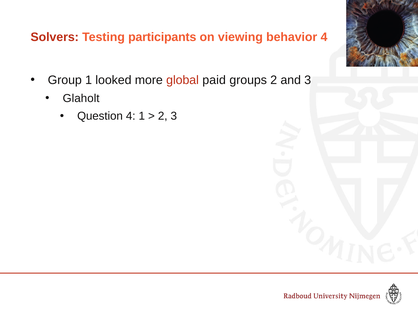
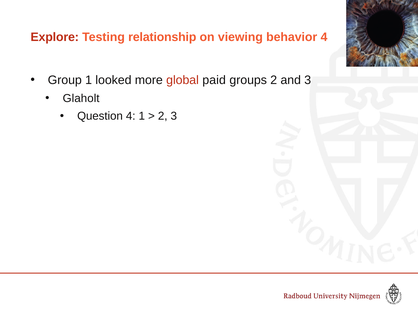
Solvers: Solvers -> Explore
participants: participants -> relationship
